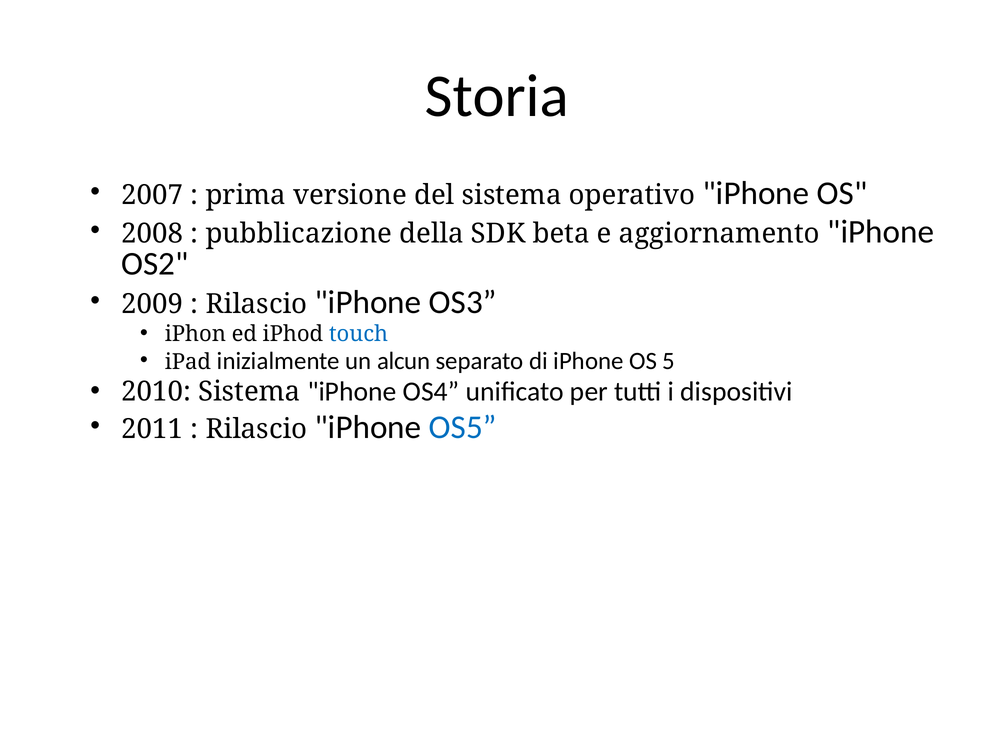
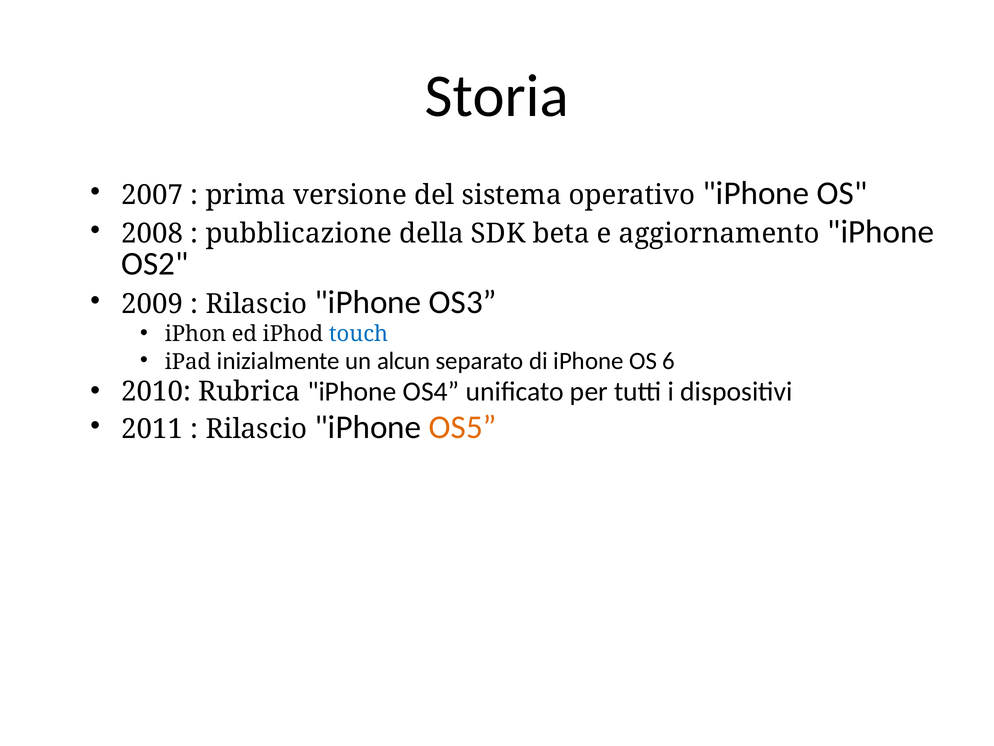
5: 5 -> 6
2010 Sistema: Sistema -> Rubrica
OS5 colour: blue -> orange
